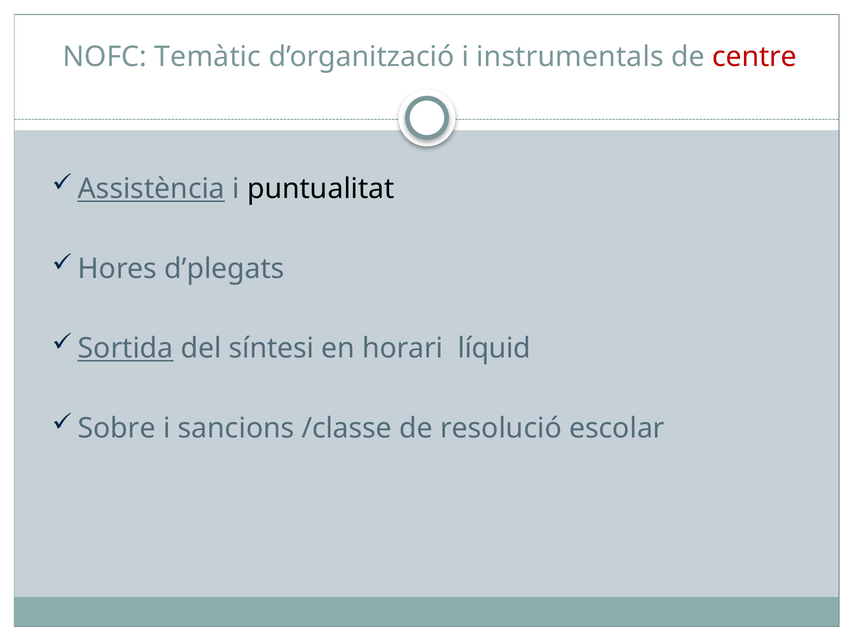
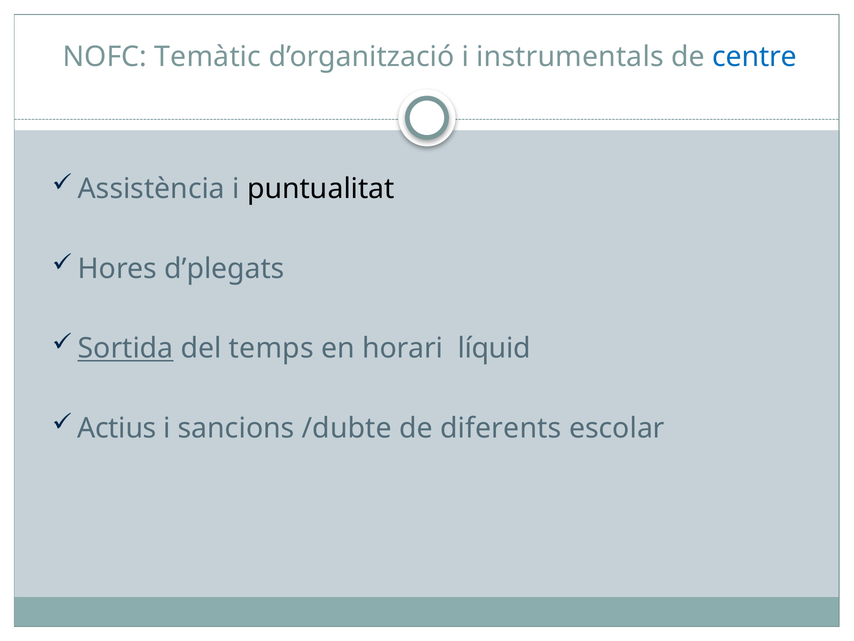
centre colour: red -> blue
Assistència underline: present -> none
síntesi: síntesi -> temps
Sobre: Sobre -> Actius
/classe: /classe -> /dubte
resolució: resolució -> diferents
